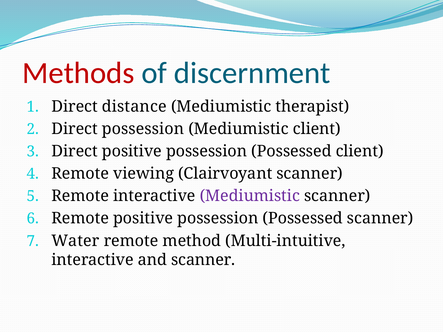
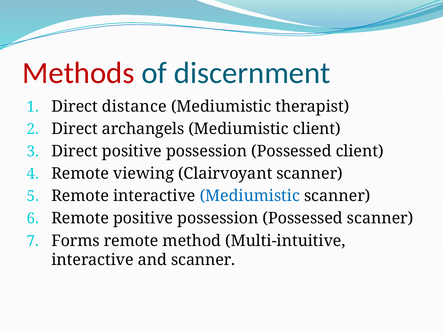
Direct possession: possession -> archangels
Mediumistic at (250, 196) colour: purple -> blue
Water: Water -> Forms
